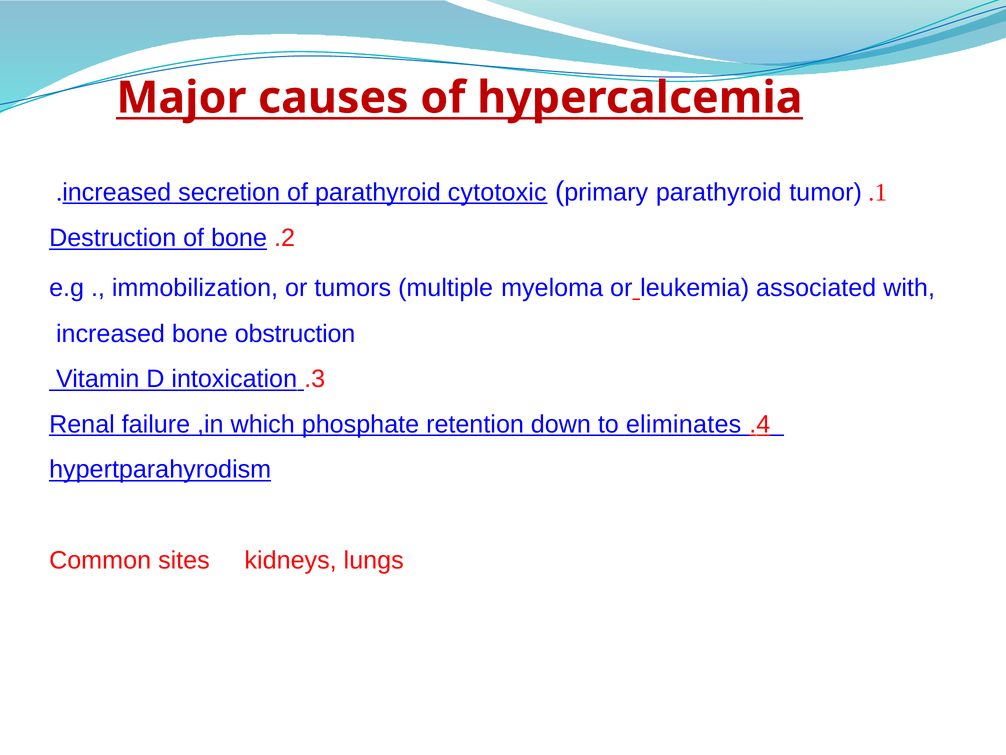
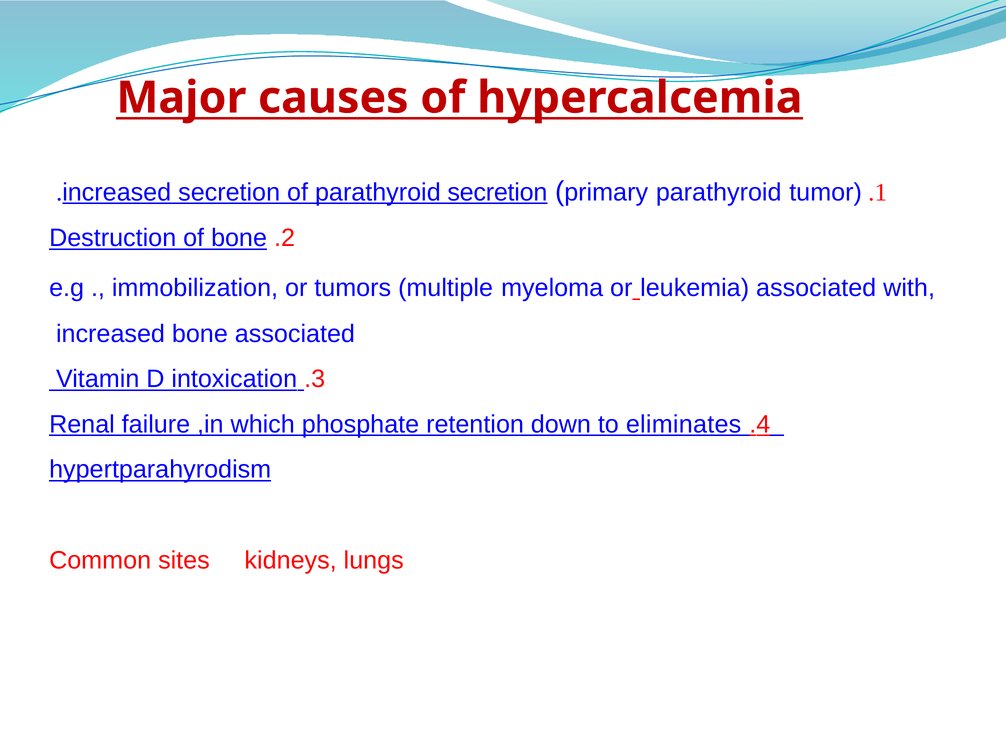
parathyroid cytotoxic: cytotoxic -> secretion
bone obstruction: obstruction -> associated
